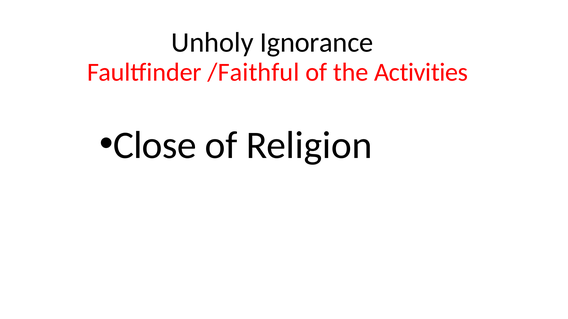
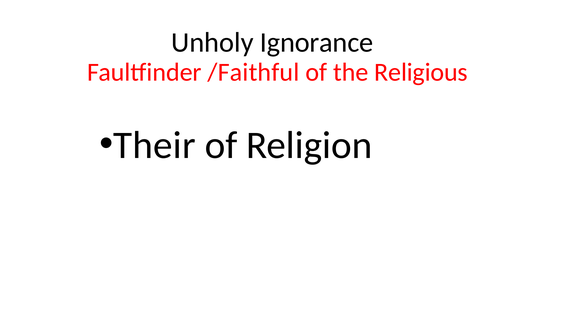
Activities: Activities -> Religious
Close: Close -> Their
